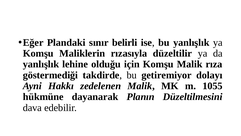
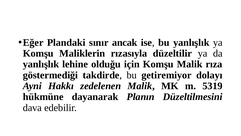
belirli: belirli -> ancak
1055: 1055 -> 5319
